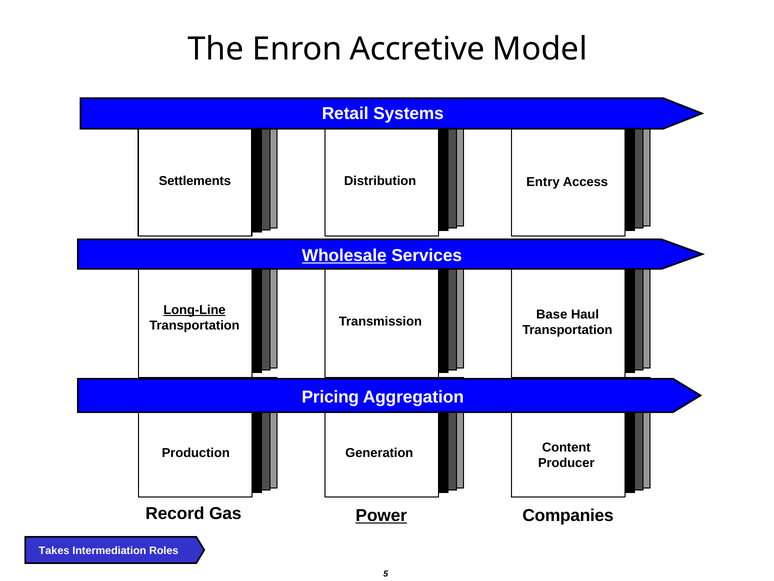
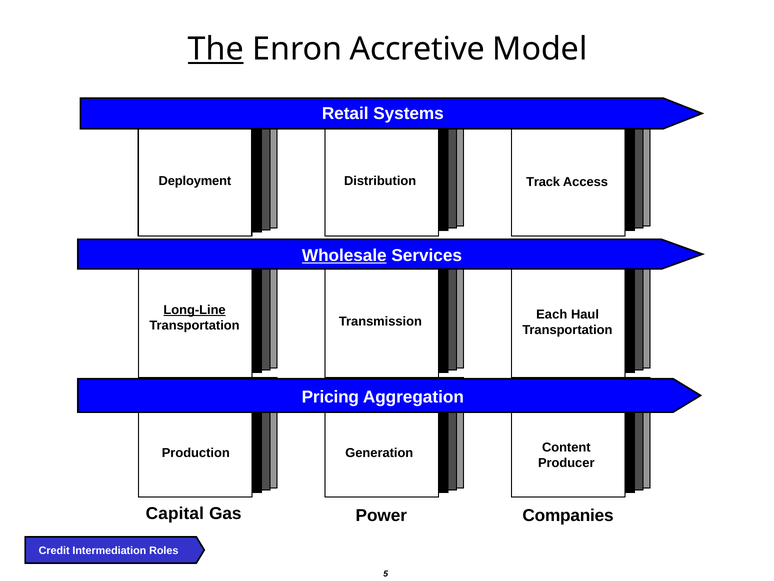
The underline: none -> present
Settlements: Settlements -> Deployment
Entry: Entry -> Track
Base: Base -> Each
Record: Record -> Capital
Power underline: present -> none
Takes: Takes -> Credit
